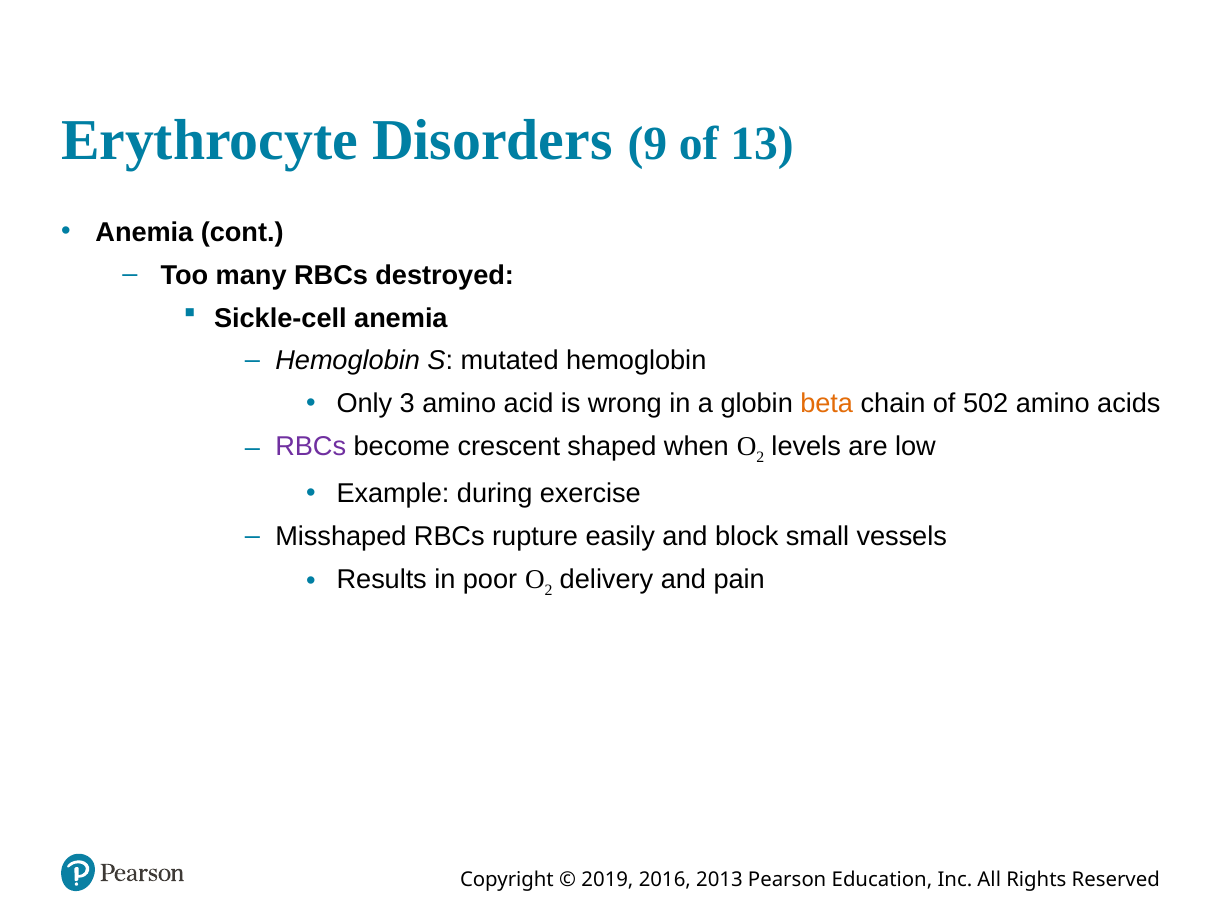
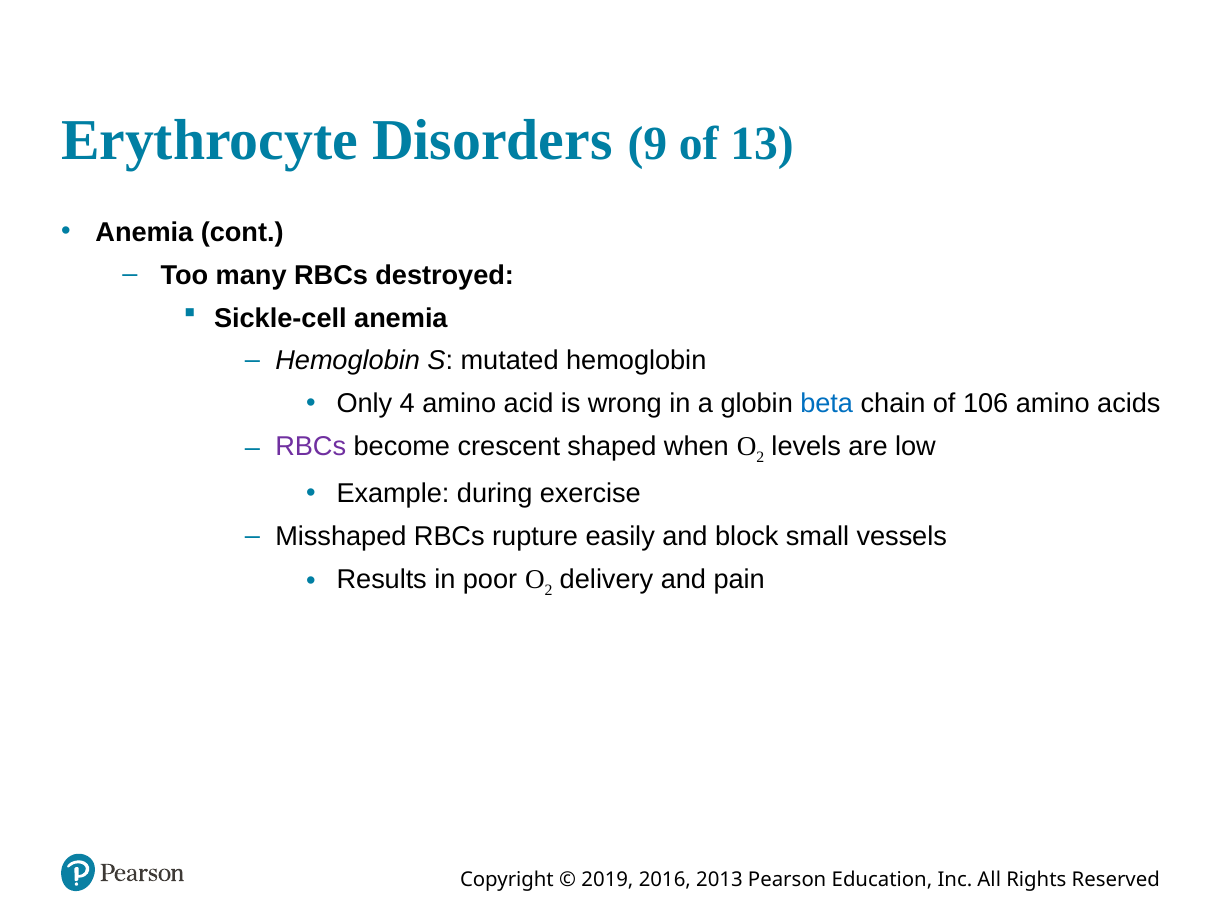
3: 3 -> 4
beta colour: orange -> blue
502: 502 -> 106
